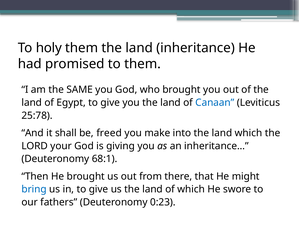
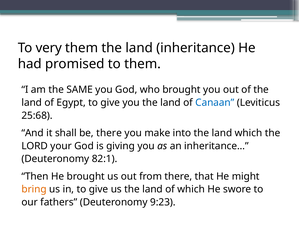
holy: holy -> very
25:78: 25:78 -> 25:68
be freed: freed -> there
68:1: 68:1 -> 82:1
bring colour: blue -> orange
0:23: 0:23 -> 9:23
